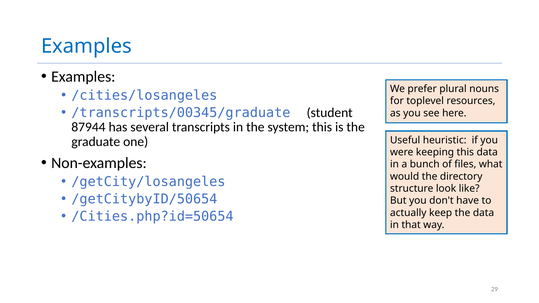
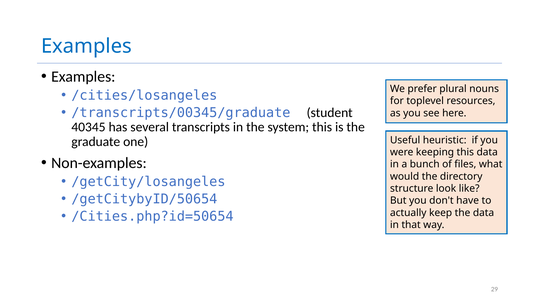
87944: 87944 -> 40345
